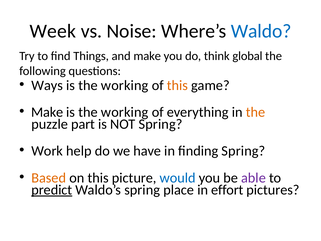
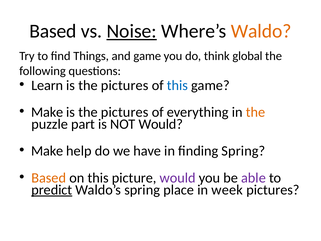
Week at (53, 31): Week -> Based
Noise underline: none -> present
Waldo colour: blue -> orange
and make: make -> game
Ways: Ways -> Learn
working at (125, 85): working -> pictures
this at (177, 85) colour: orange -> blue
working at (125, 112): working -> pictures
NOT Spring: Spring -> Would
Work at (47, 151): Work -> Make
would at (178, 178) colour: blue -> purple
effort: effort -> week
